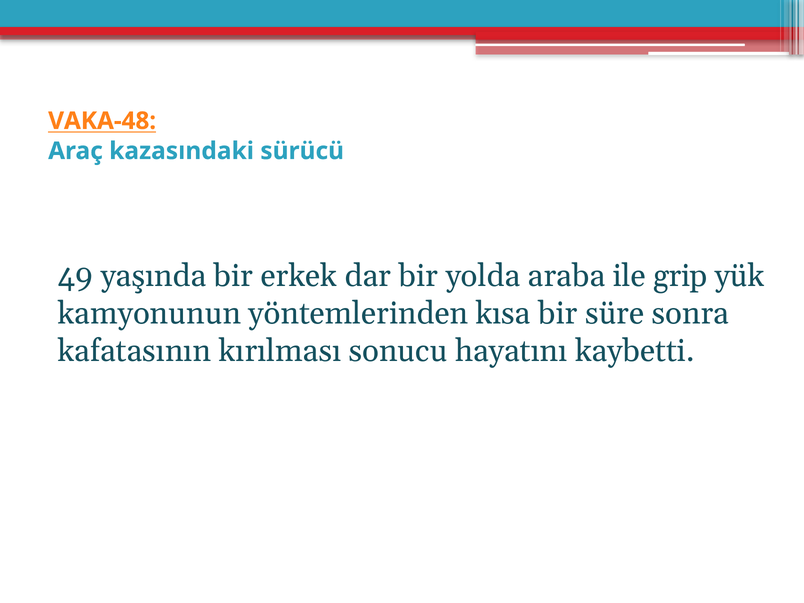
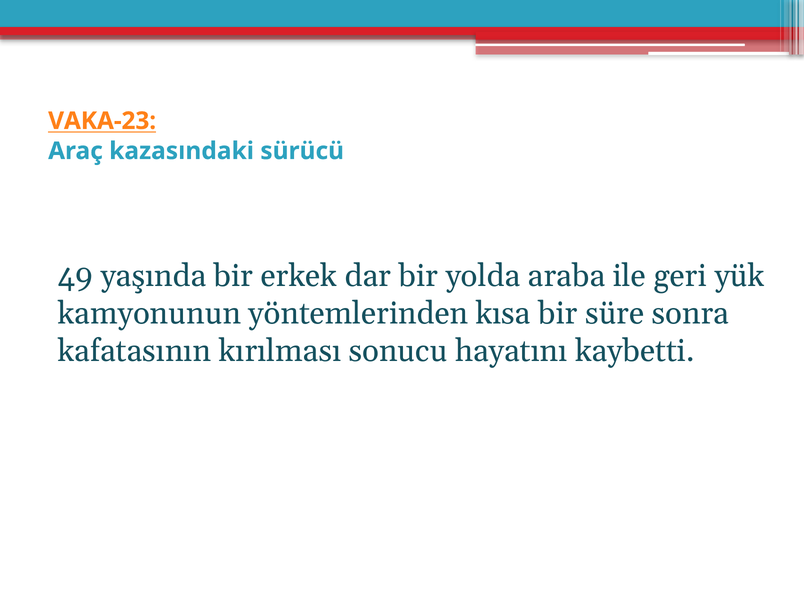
VAKA-48: VAKA-48 -> VAKA-23
grip: grip -> geri
